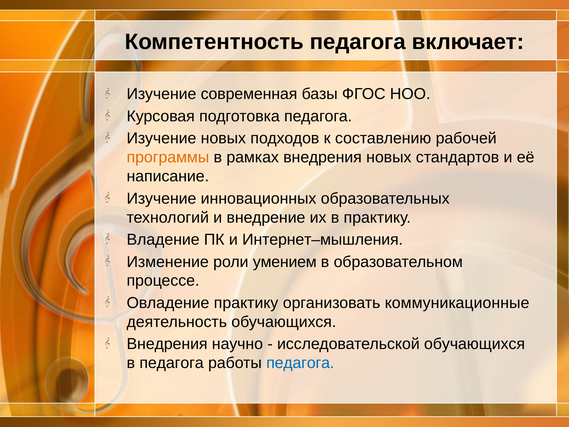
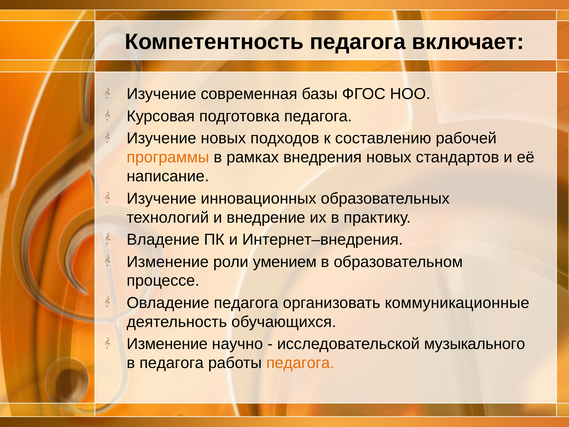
Интернет–мышления: Интернет–мышления -> Интернет–внедрения
Овладение практику: практику -> педагога
Внедрения at (167, 344): Внедрения -> Изменение
исследовательской обучающихся: обучающихся -> музыкального
педагога at (300, 363) colour: blue -> orange
